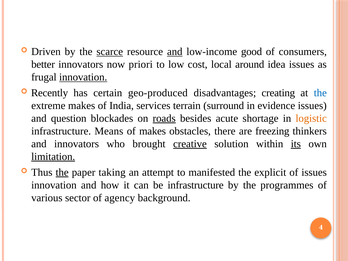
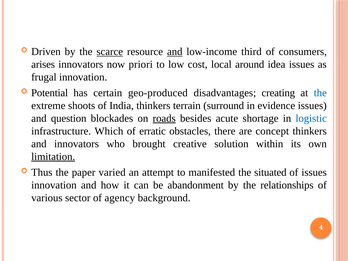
good: good -> third
better: better -> arises
innovation at (83, 77) underline: present -> none
Recently: Recently -> Potential
extreme makes: makes -> shoots
India services: services -> thinkers
logistic colour: orange -> blue
Means: Means -> Which
of makes: makes -> erratic
freezing: freezing -> concept
creative underline: present -> none
its underline: present -> none
the at (62, 172) underline: present -> none
taking: taking -> varied
explicit: explicit -> situated
be infrastructure: infrastructure -> abandonment
programmes: programmes -> relationships
